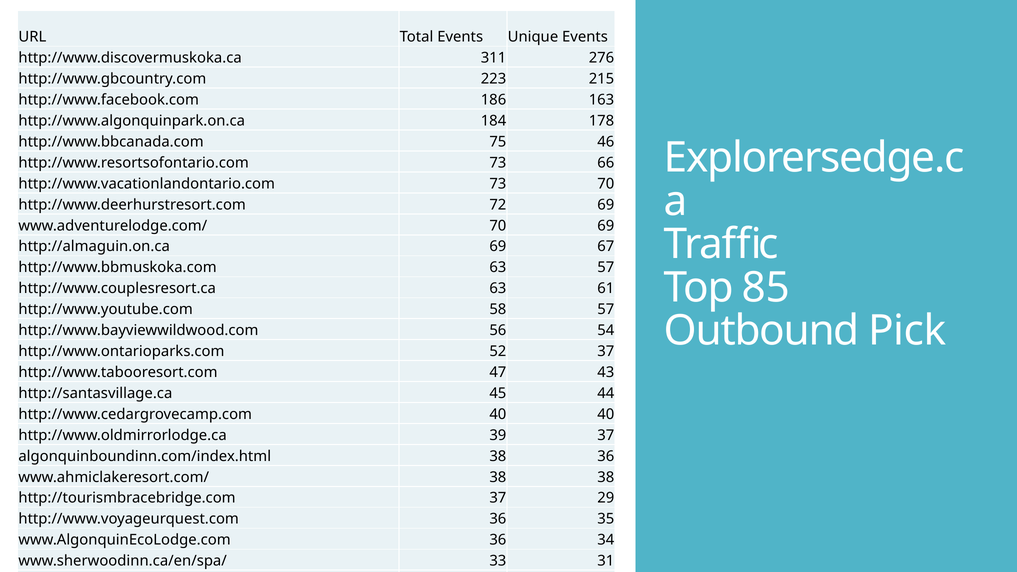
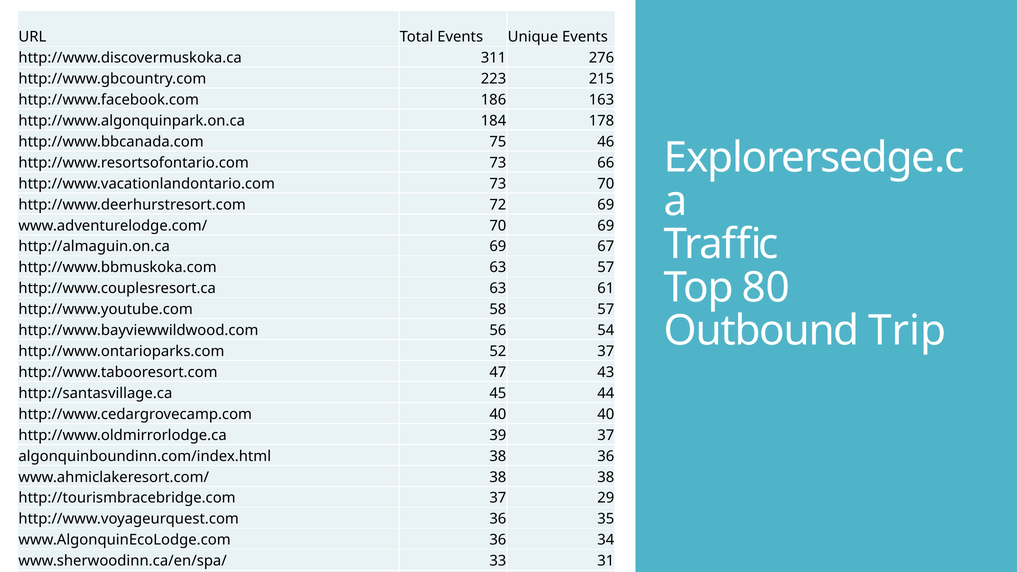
85: 85 -> 80
Pick: Pick -> Trip
